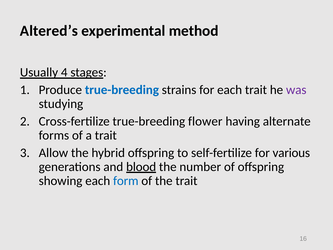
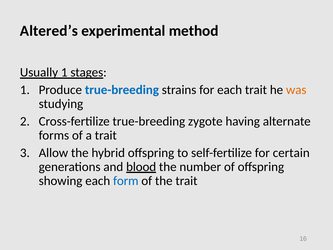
Usually 4: 4 -> 1
was colour: purple -> orange
flower: flower -> zygote
various: various -> certain
